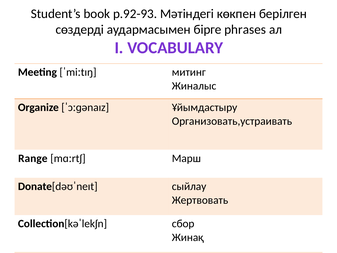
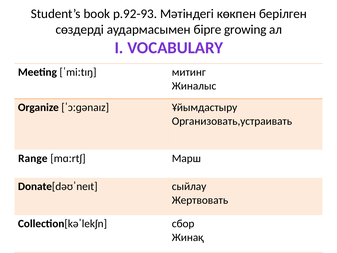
phrases: phrases -> growing
